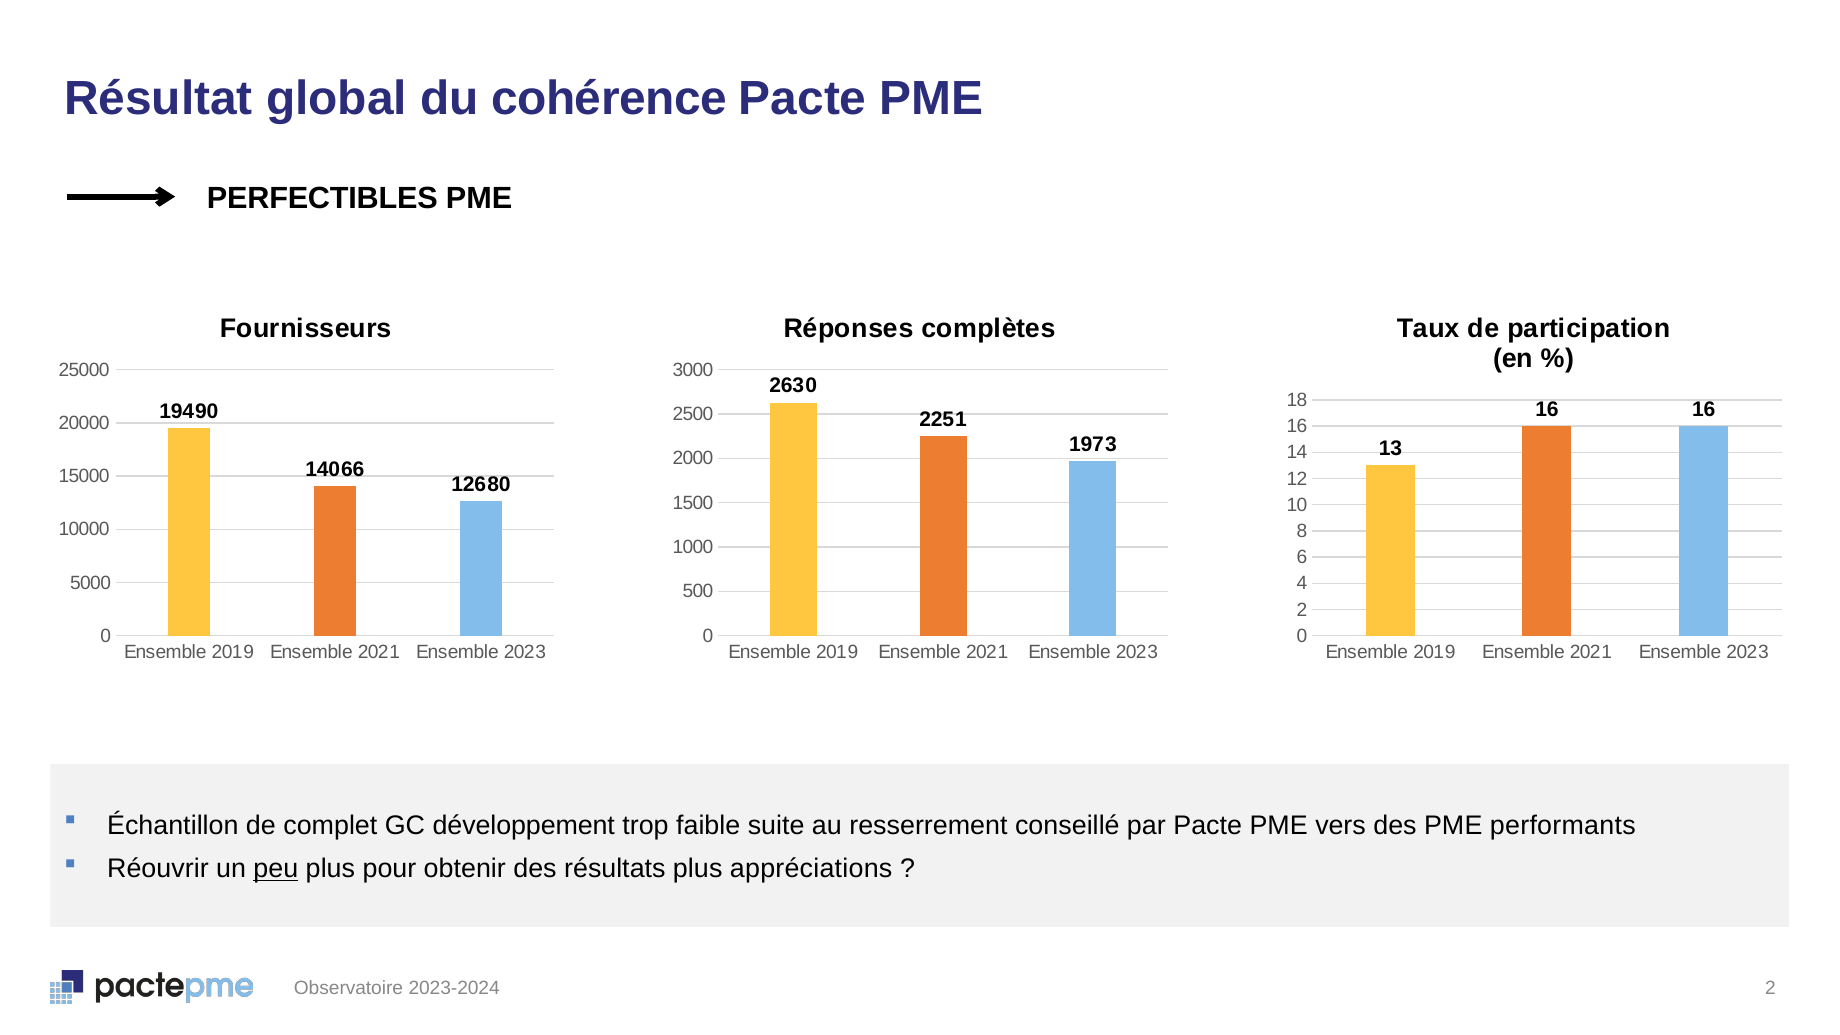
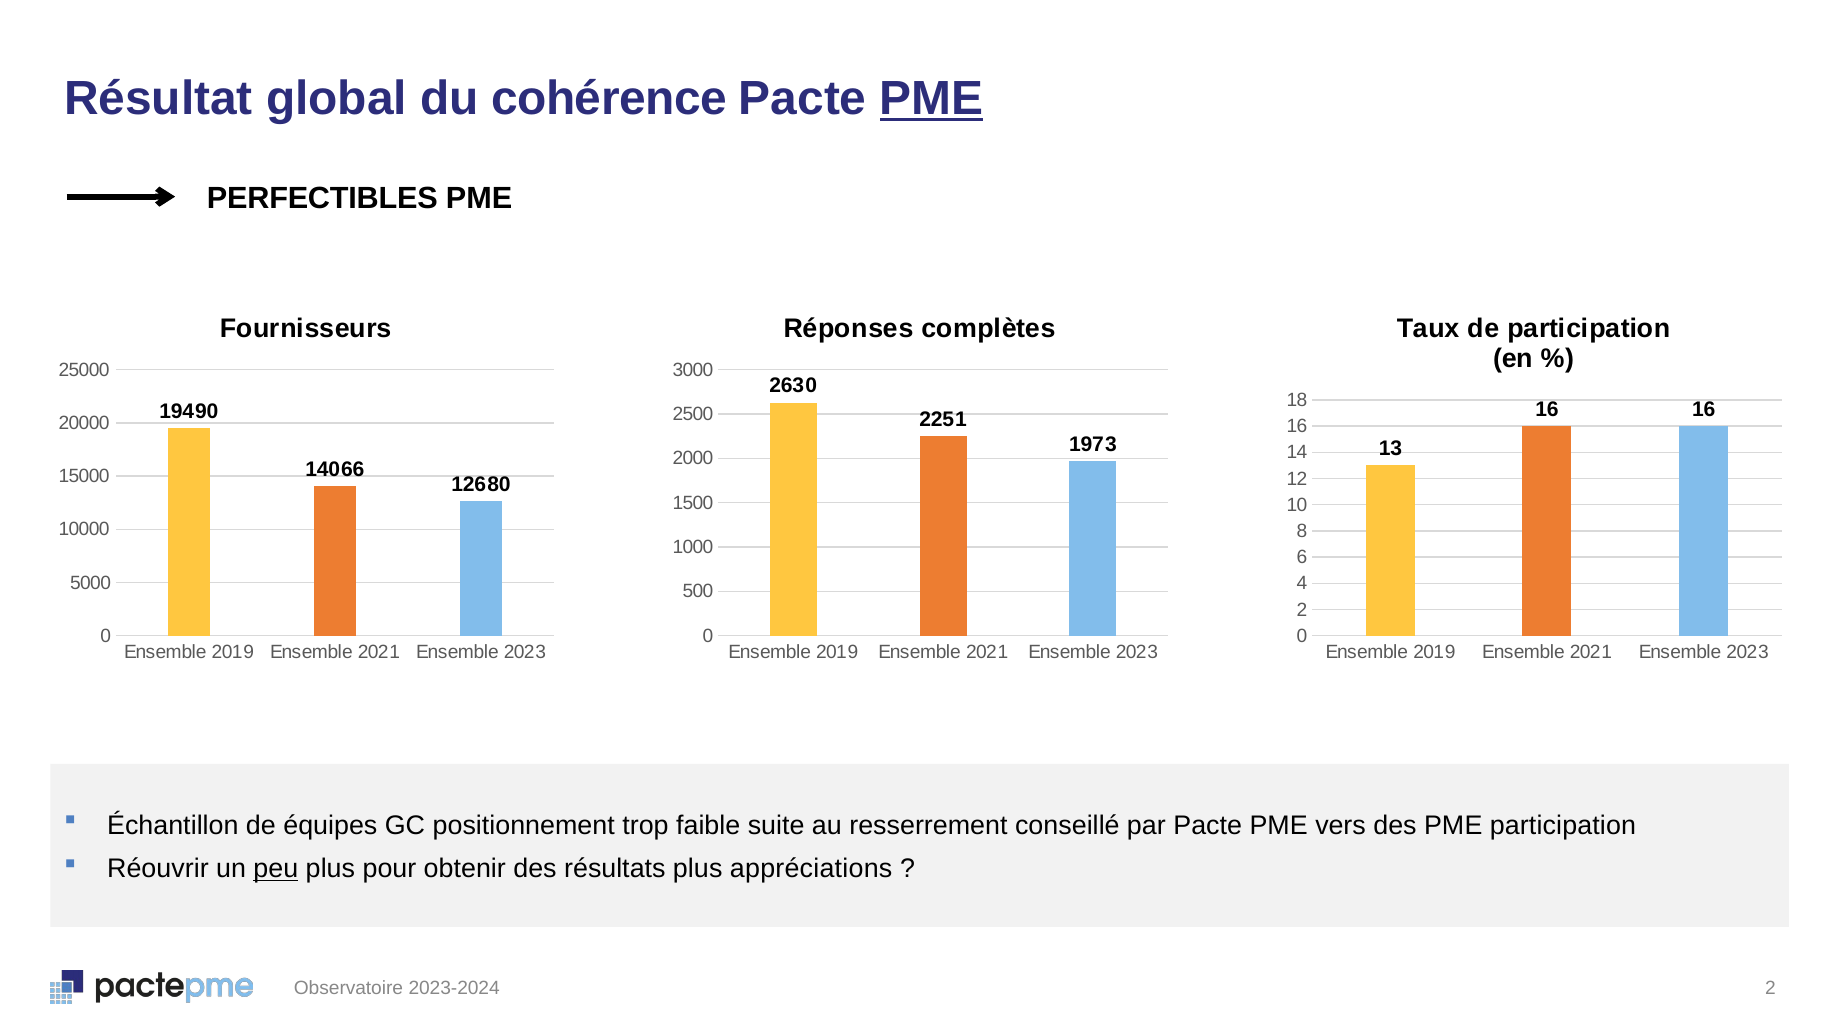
PME at (932, 99) underline: none -> present
complet: complet -> équipes
développement: développement -> positionnement
PME performants: performants -> participation
